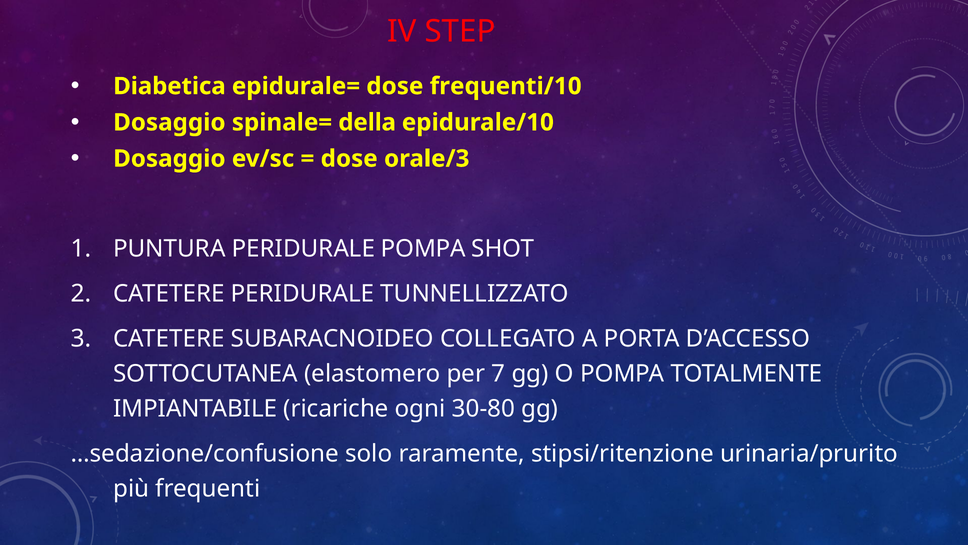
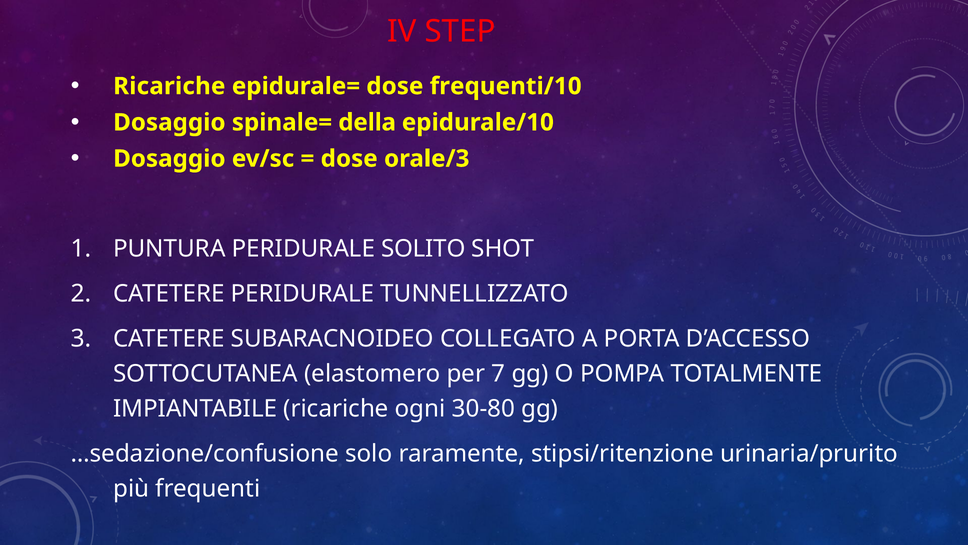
Diabetica at (169, 86): Diabetica -> Ricariche
PERIDURALE POMPA: POMPA -> SOLITO
